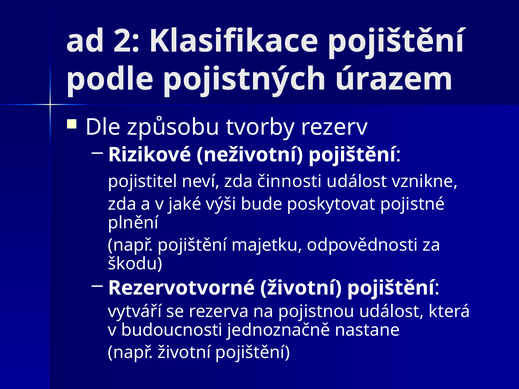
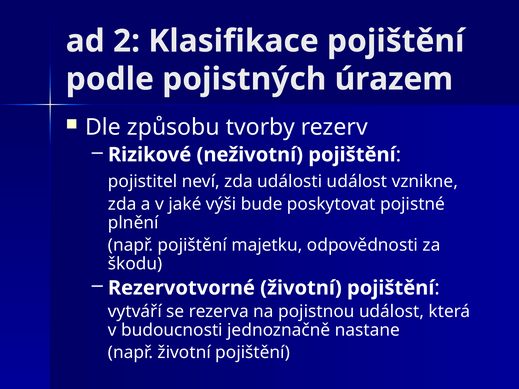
činnosti: činnosti -> události
